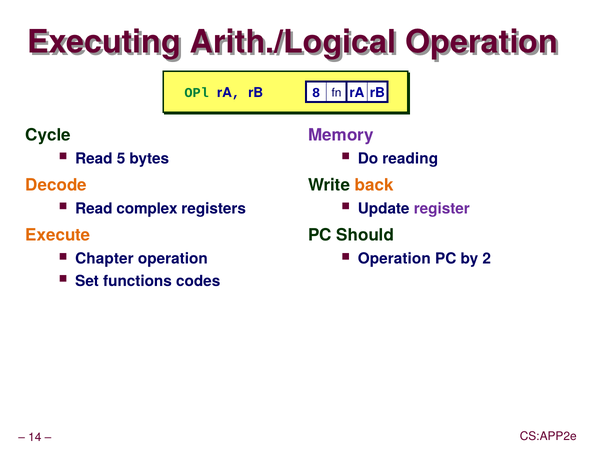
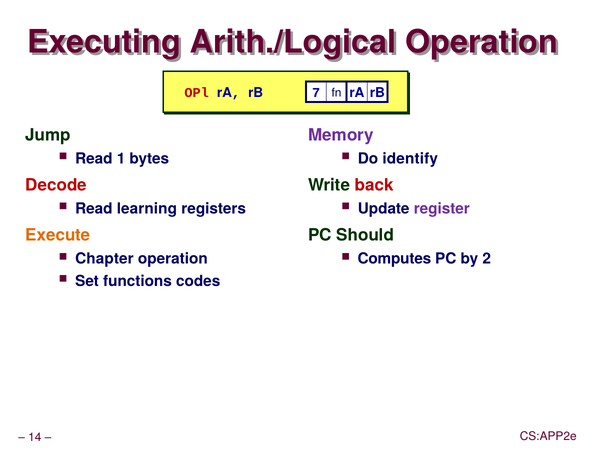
OPl colour: green -> red
8: 8 -> 7
Cycle: Cycle -> Jump
5: 5 -> 1
reading: reading -> identify
Decode colour: orange -> red
back colour: orange -> red
complex: complex -> learning
Operation at (394, 259): Operation -> Computes
